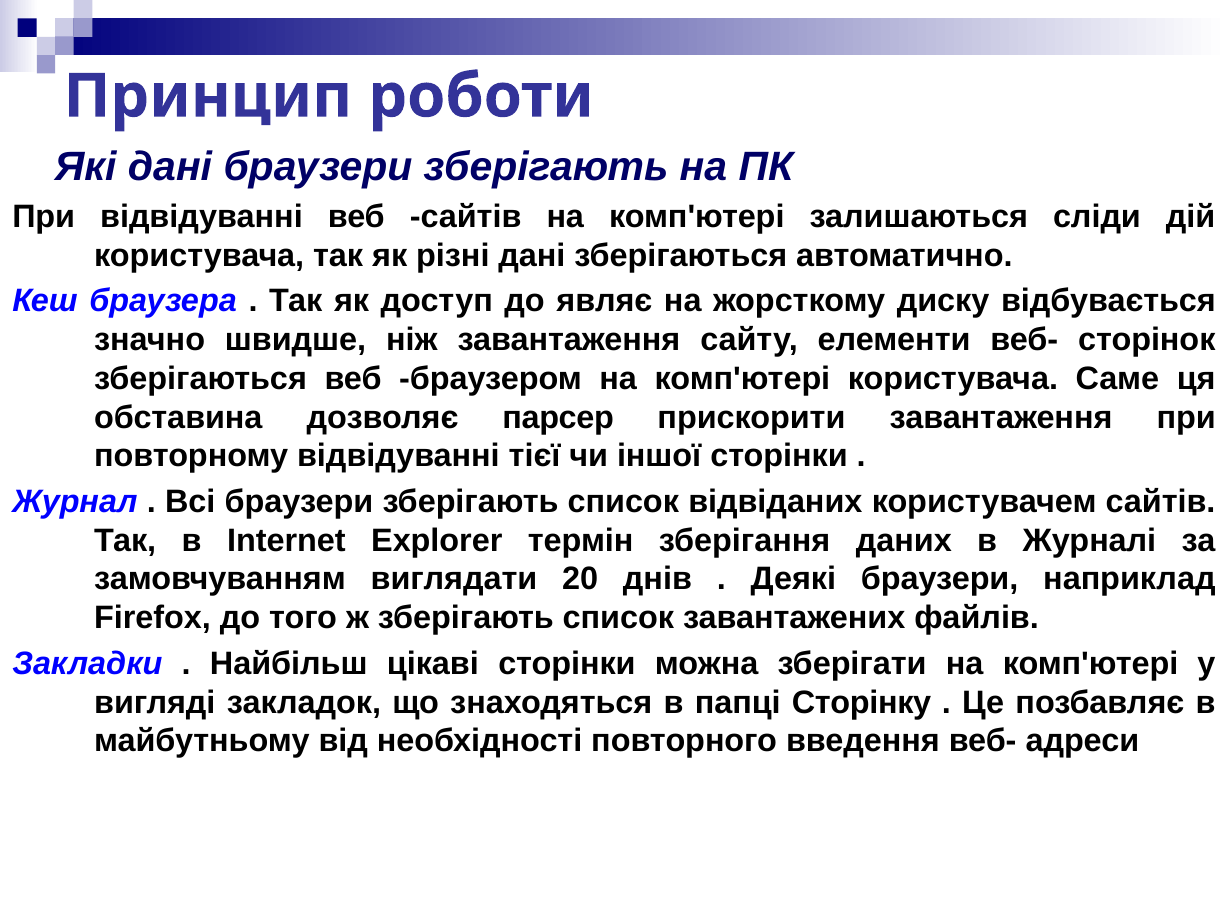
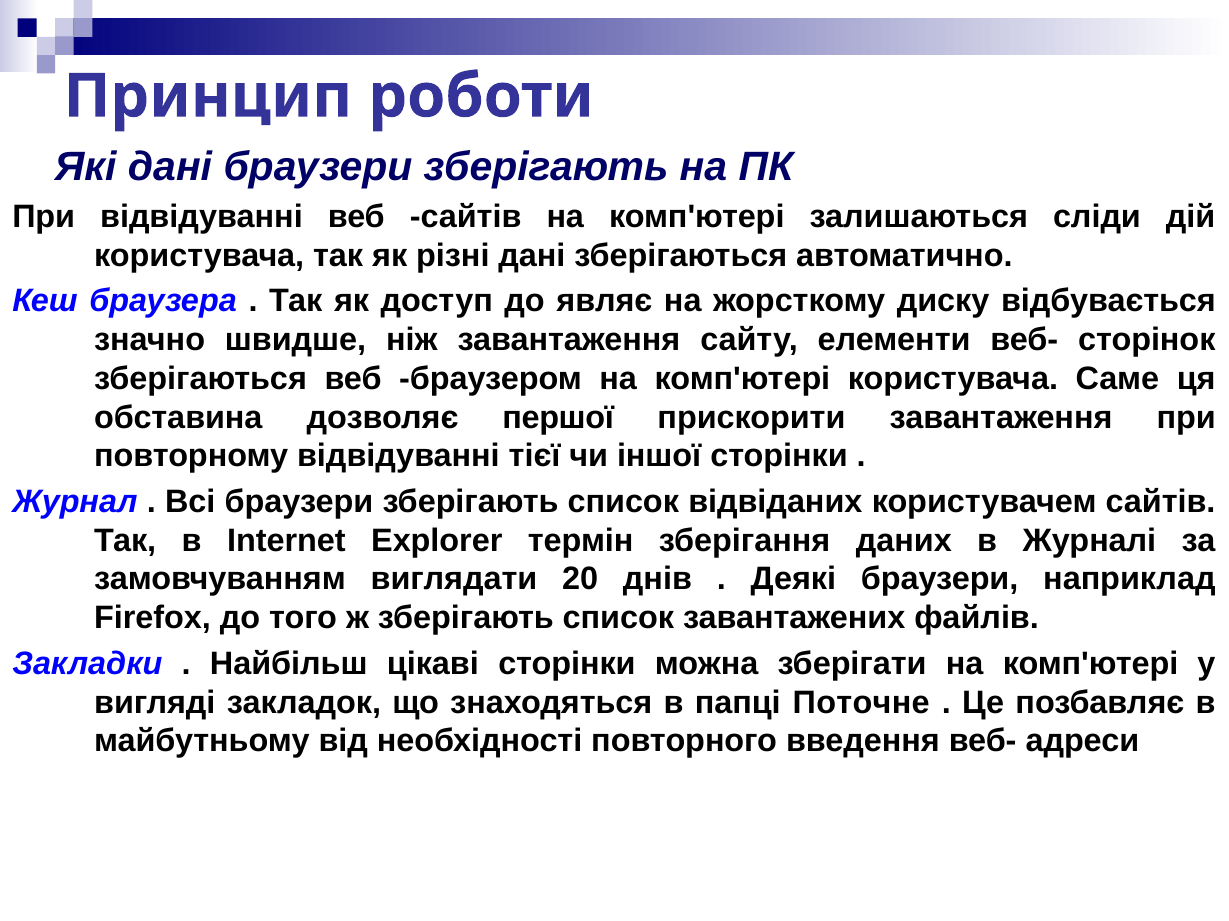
парсер: парсер -> першої
Сторінку: Сторінку -> Поточне
